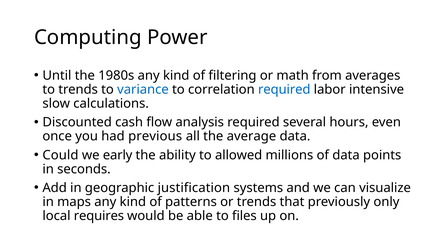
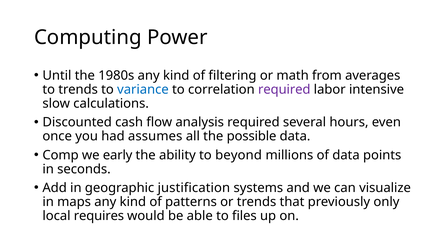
required at (284, 90) colour: blue -> purple
previous: previous -> assumes
average: average -> possible
Could: Could -> Comp
allowed: allowed -> beyond
